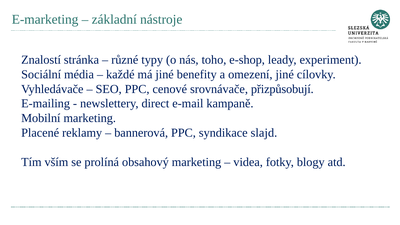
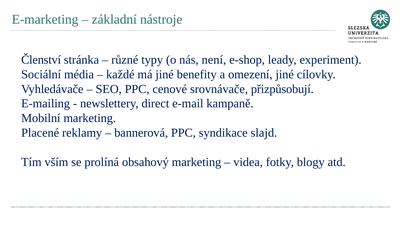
Znalostí: Znalostí -> Členství
toho: toho -> není
